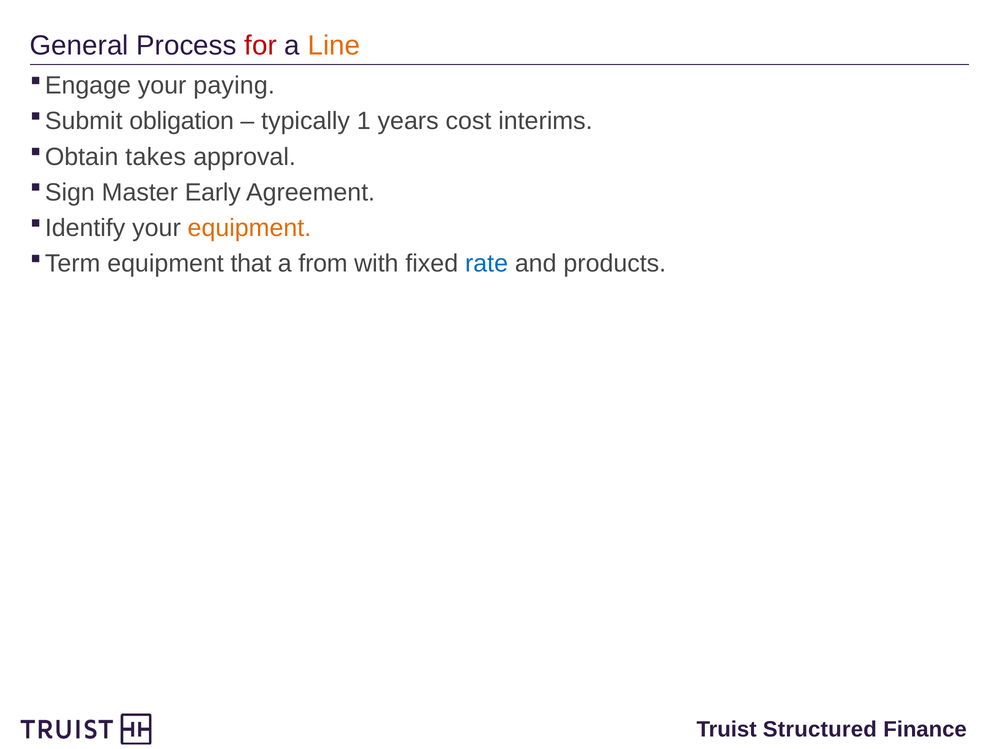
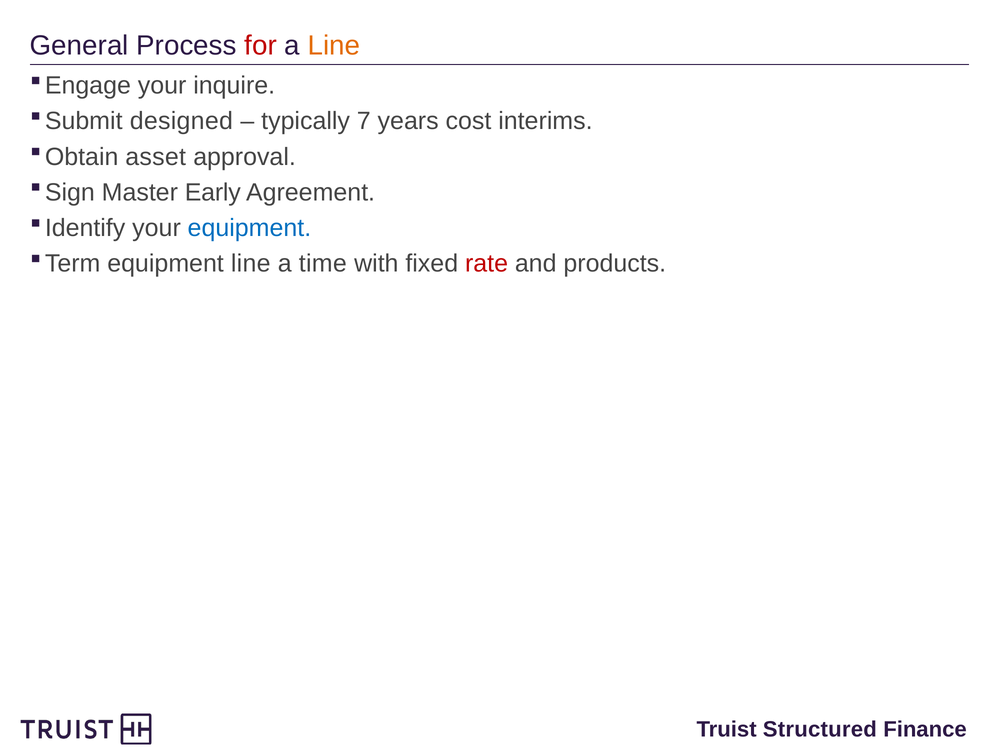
paying: paying -> inquire
obligation: obligation -> designed
1: 1 -> 7
takes: takes -> asset
equipment at (249, 228) colour: orange -> blue
equipment that: that -> line
from: from -> time
rate colour: blue -> red
